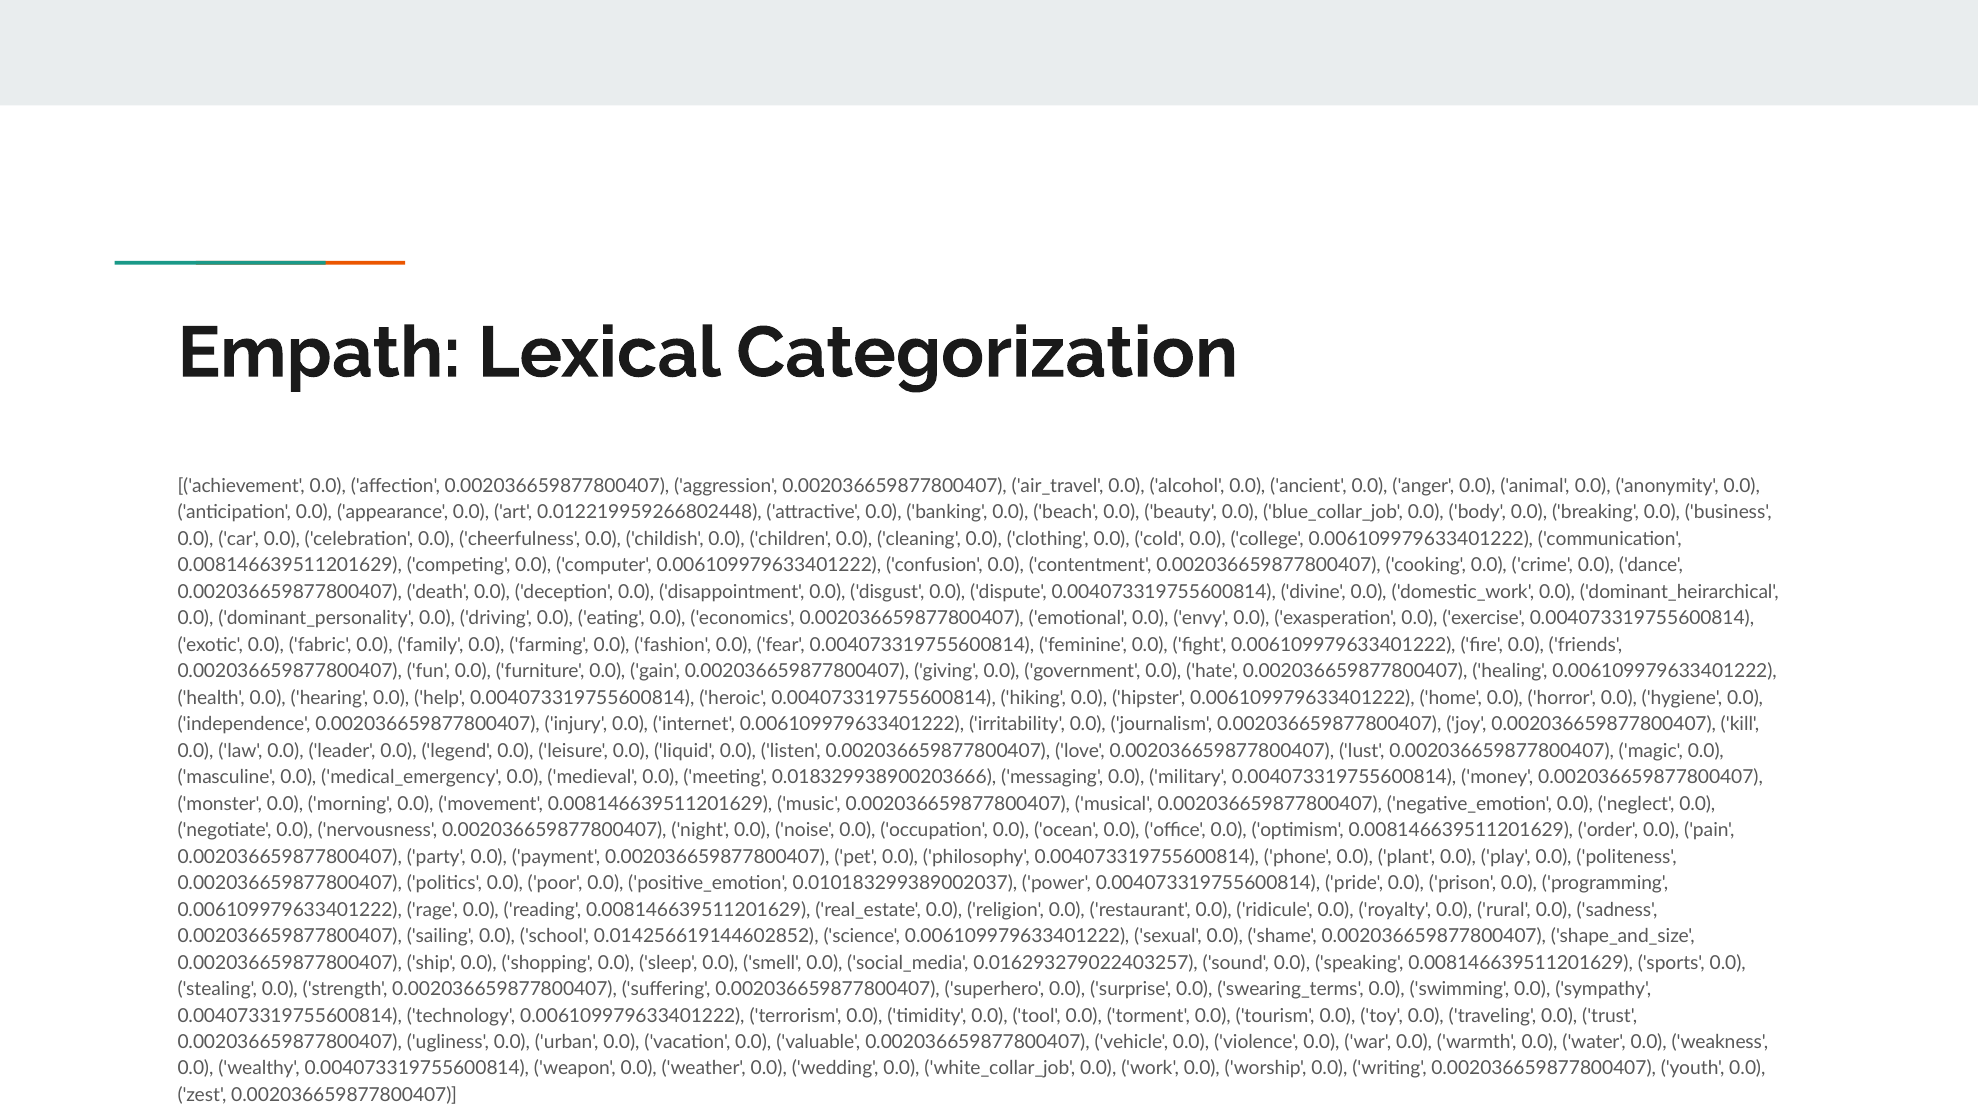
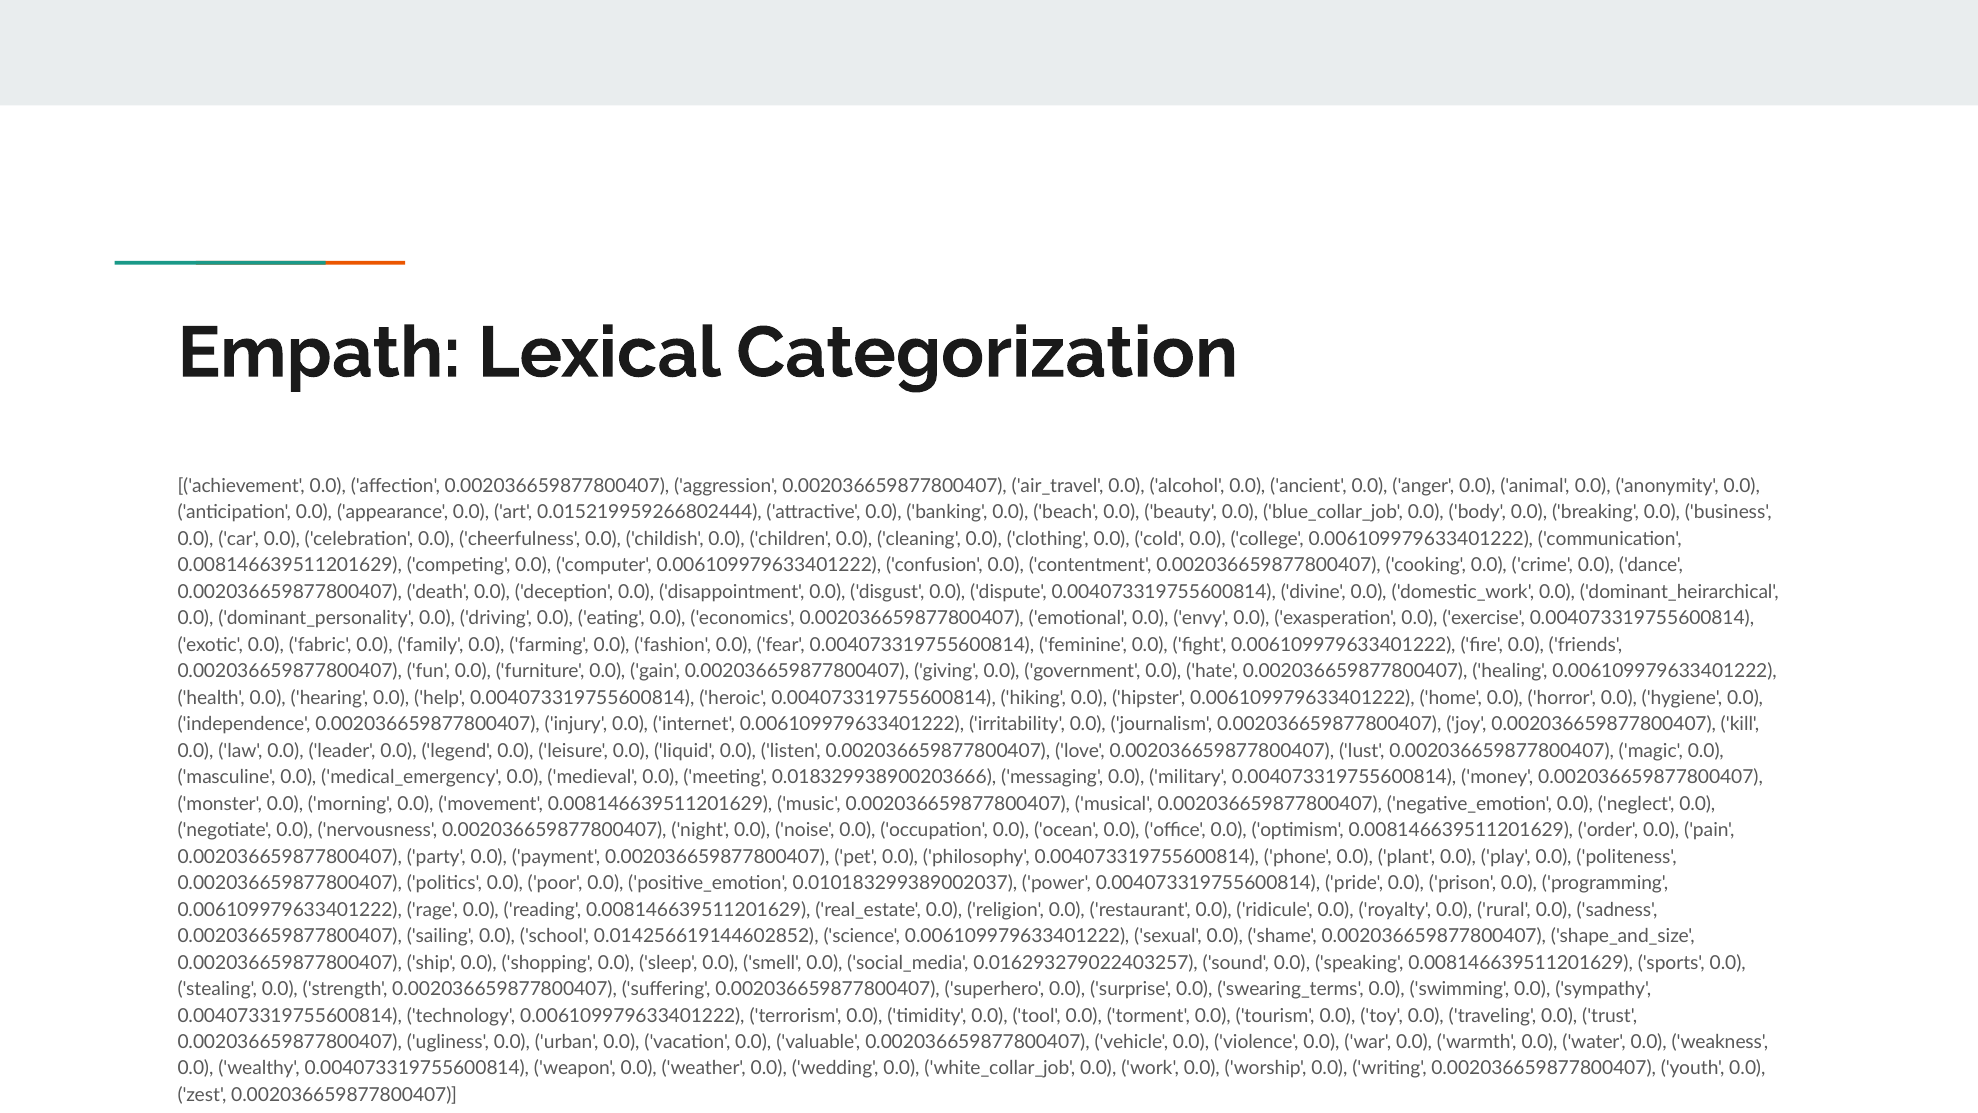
0.012219959266802448: 0.012219959266802448 -> 0.015219959266802444
